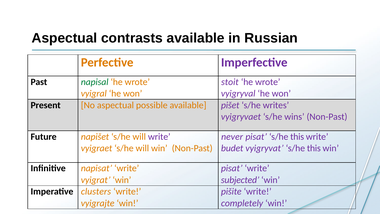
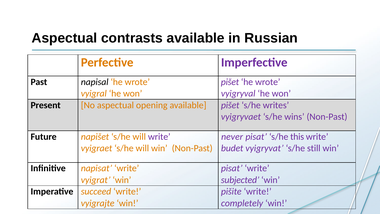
napisal colour: green -> black
stoit at (230, 82): stoit -> pišet
possible: possible -> opening
vyigryvat s/he this: this -> still
clusters: clusters -> succeed
